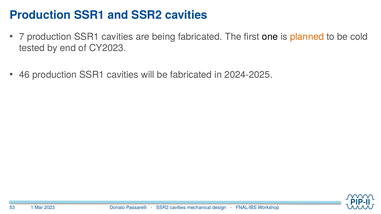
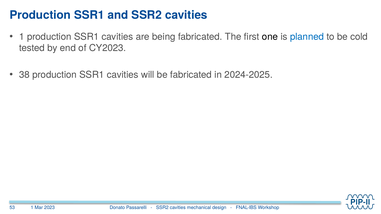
7 at (22, 37): 7 -> 1
planned colour: orange -> blue
46: 46 -> 38
